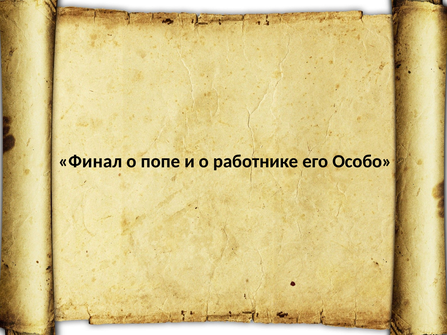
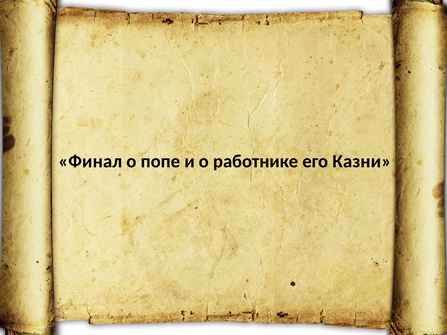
Особо: Особо -> Казни
